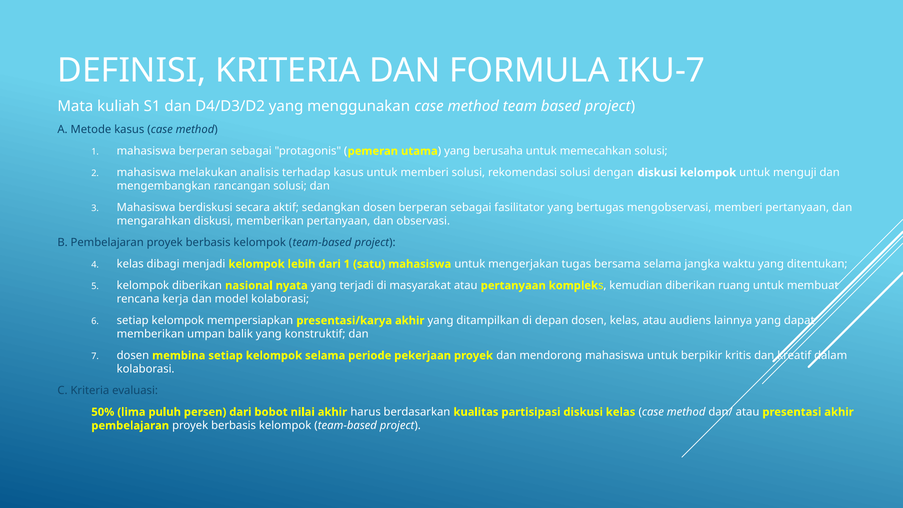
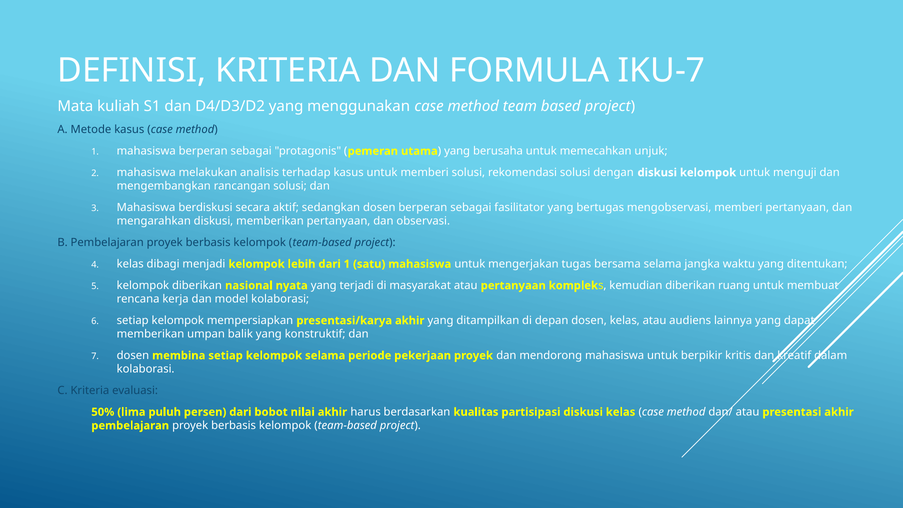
memecahkan solusi: solusi -> unjuk
